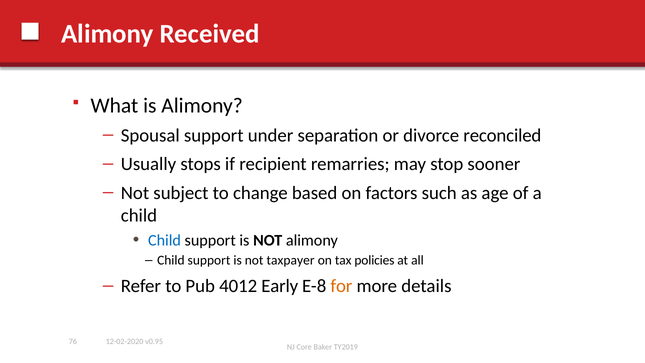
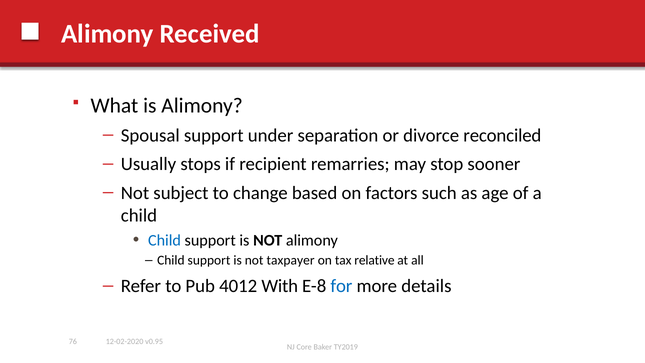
policies: policies -> relative
Early: Early -> With
for colour: orange -> blue
